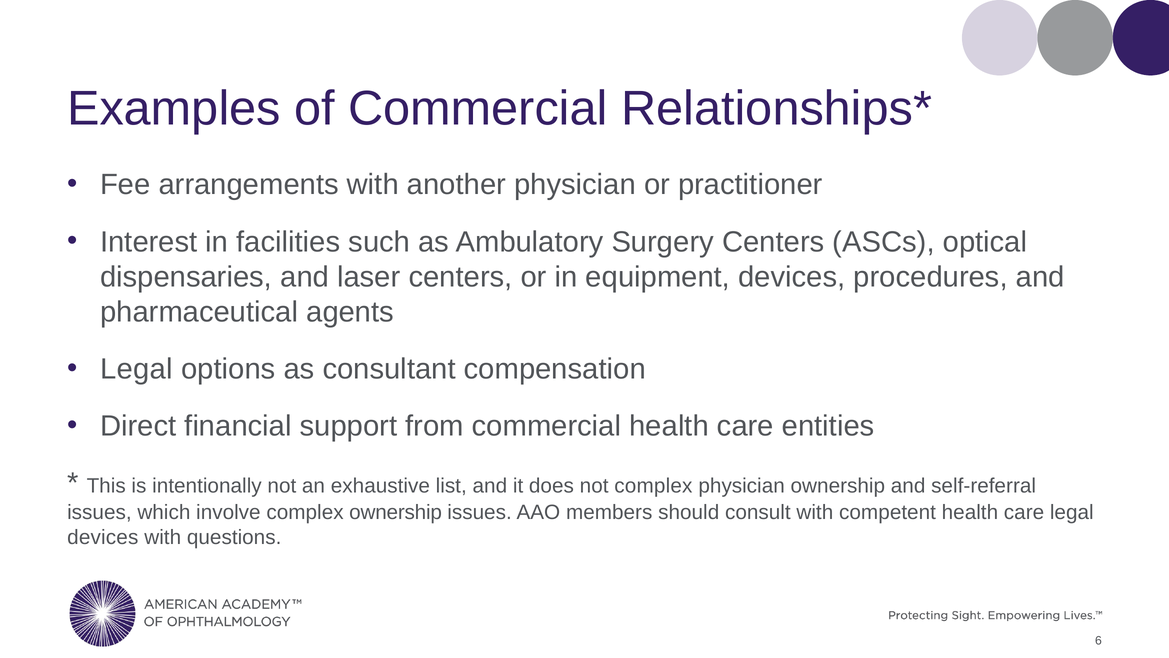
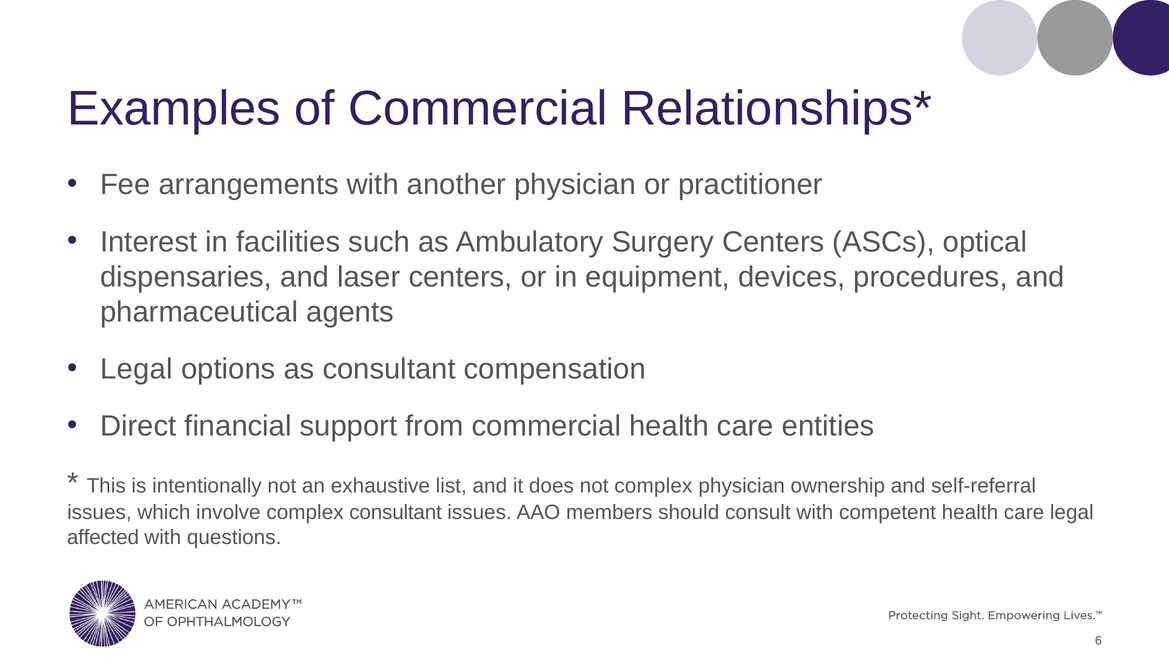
complex ownership: ownership -> consultant
devices at (103, 537): devices -> affected
